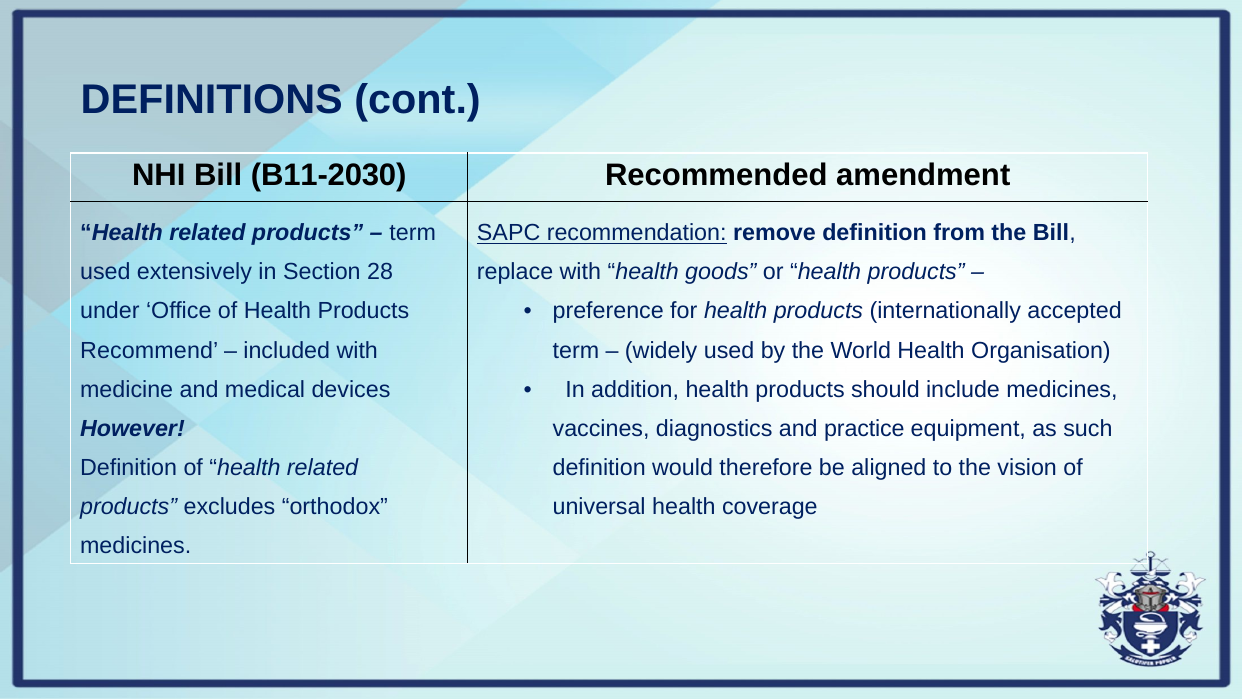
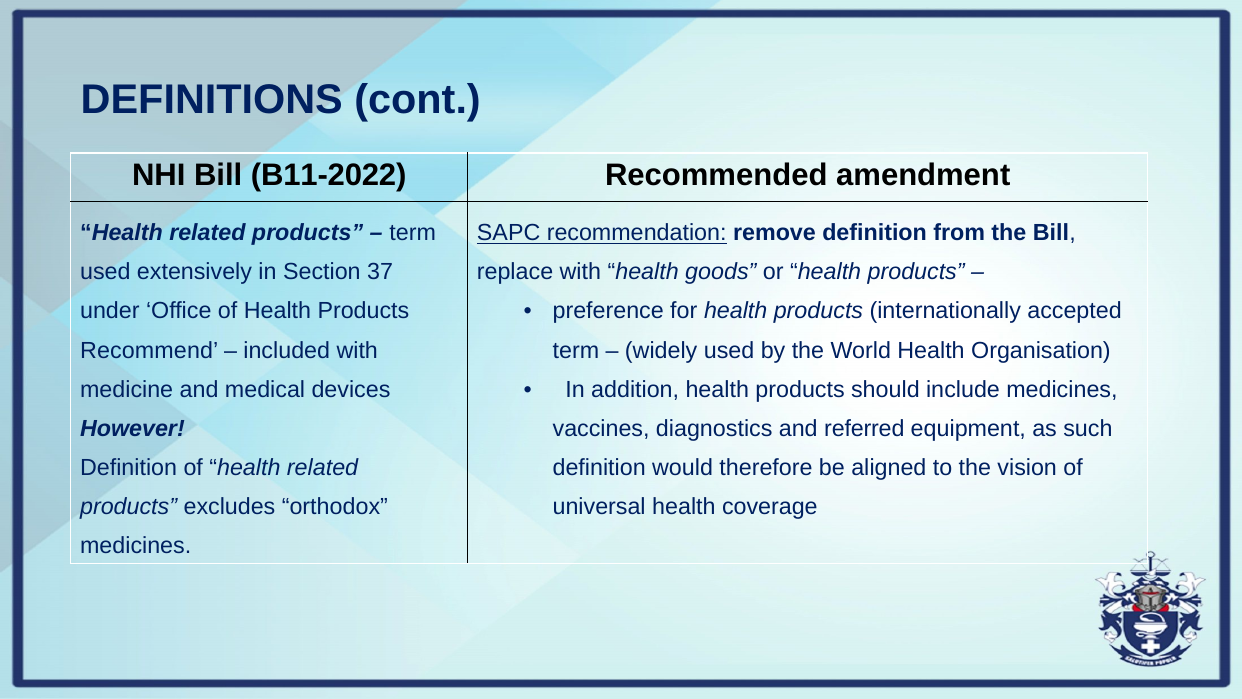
B11-2030: B11-2030 -> B11-2022
28: 28 -> 37
practice: practice -> referred
